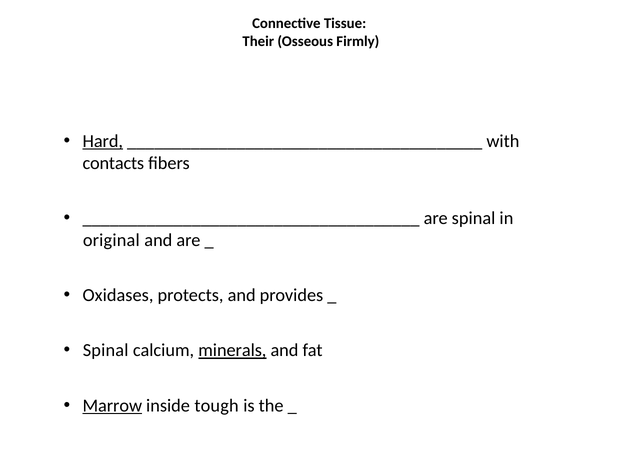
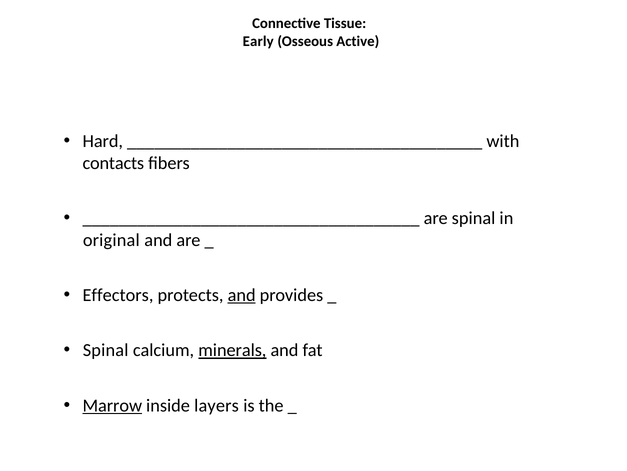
Their: Their -> Early
Firmly: Firmly -> Active
Hard underline: present -> none
Oxidases: Oxidases -> Effectors
and at (242, 295) underline: none -> present
tough: tough -> layers
